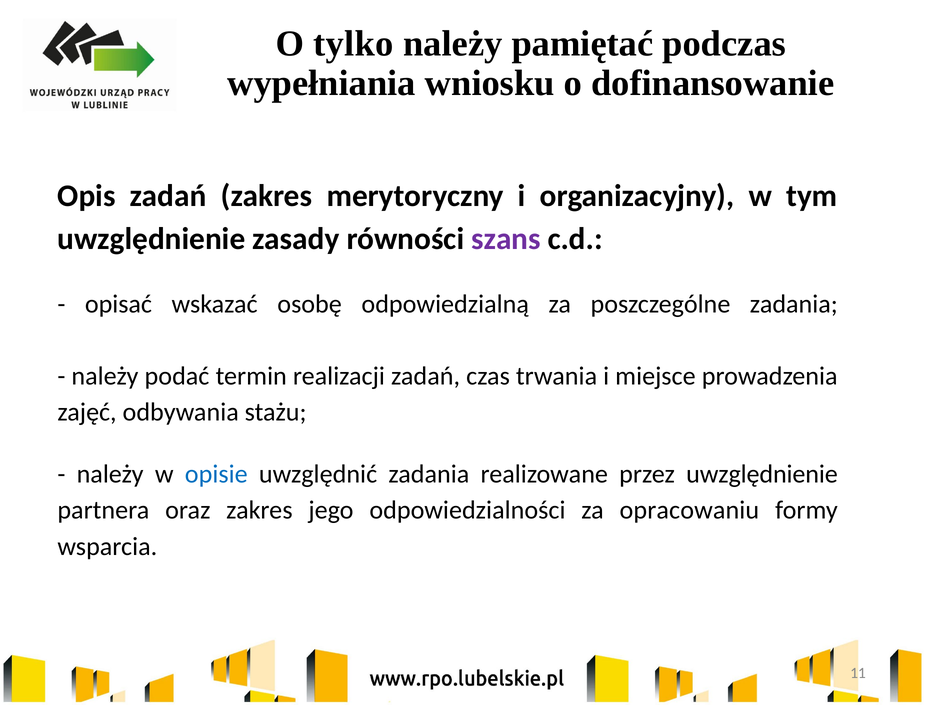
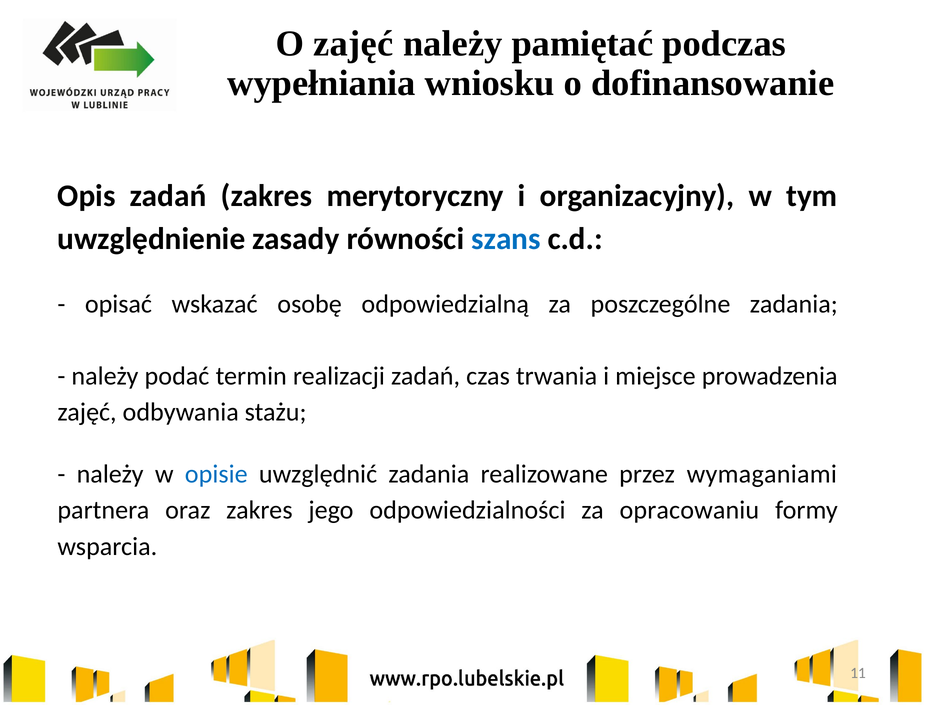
O tylko: tylko -> zajęć
szans colour: purple -> blue
przez uwzględnienie: uwzględnienie -> wymaganiami
